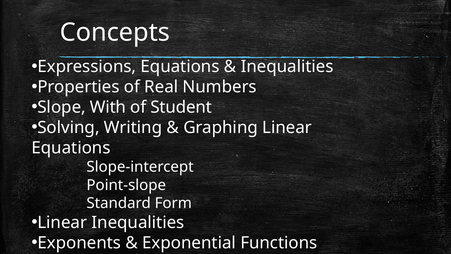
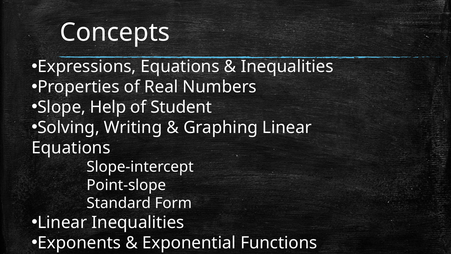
With: With -> Help
